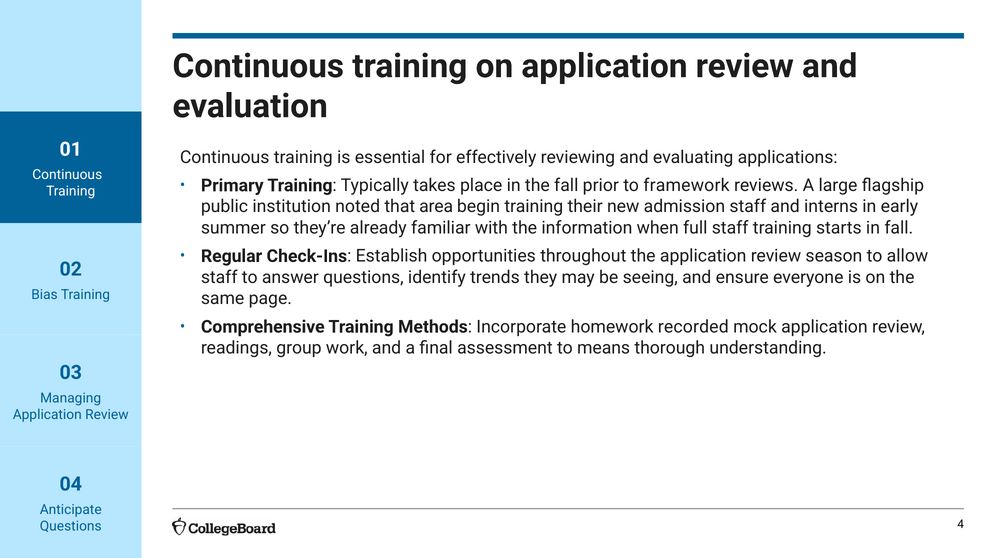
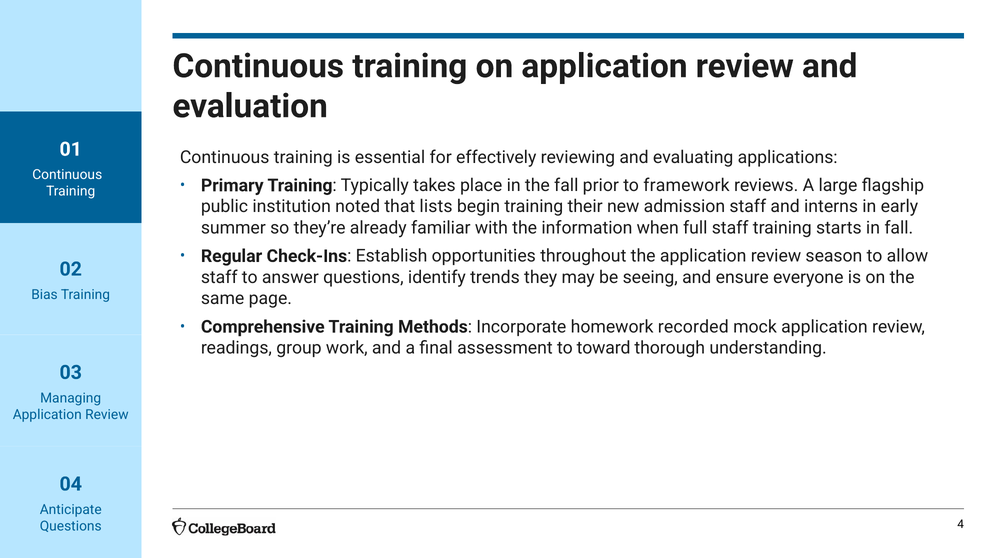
area: area -> lists
means: means -> toward
